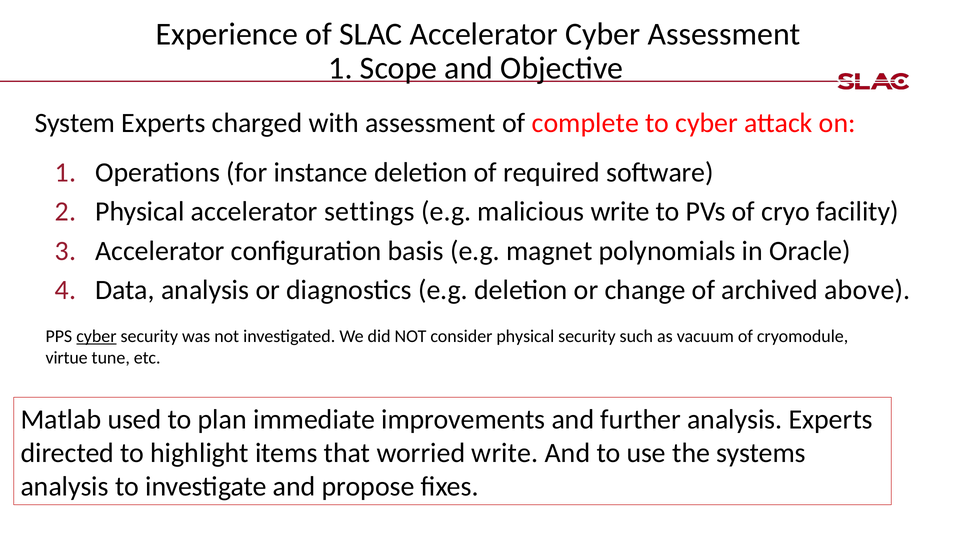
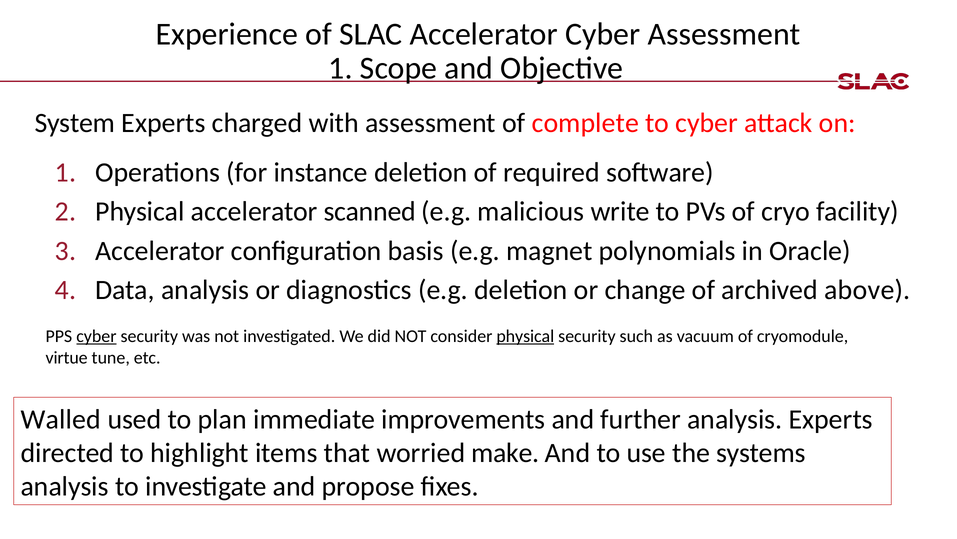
settings: settings -> scanned
physical at (525, 336) underline: none -> present
Matlab: Matlab -> Walled
worried write: write -> make
